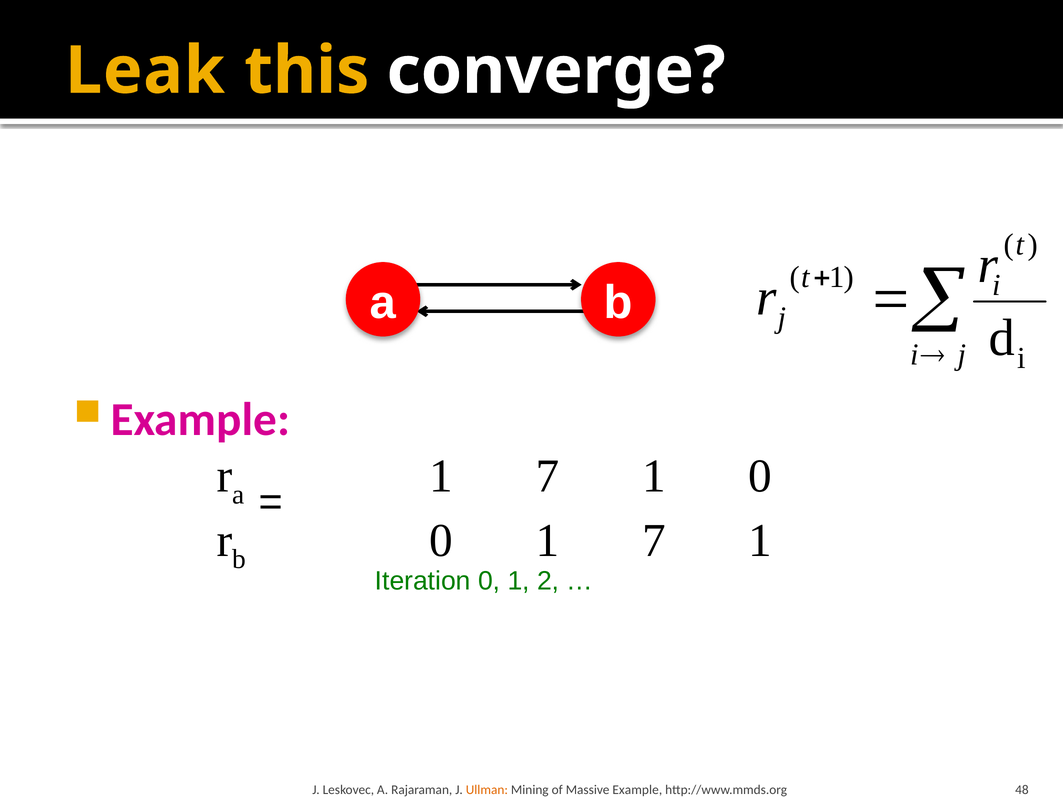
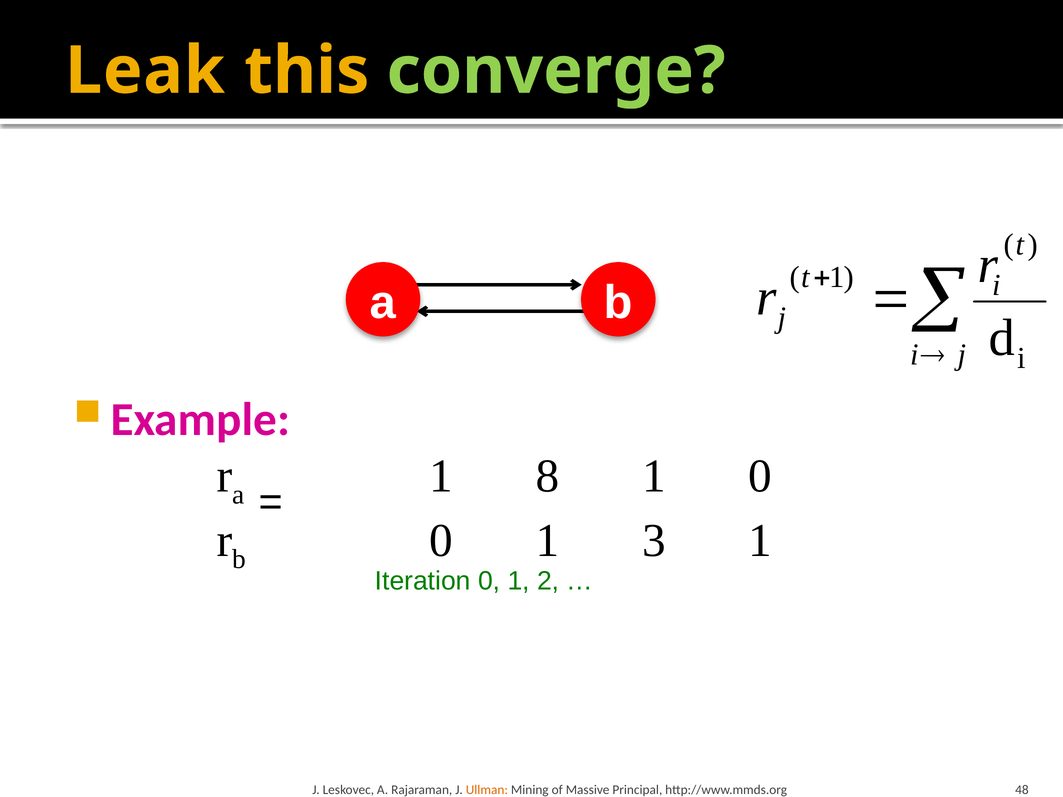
converge colour: white -> light green
a 1 7: 7 -> 8
0 1 7: 7 -> 3
Example: Example -> Principal
